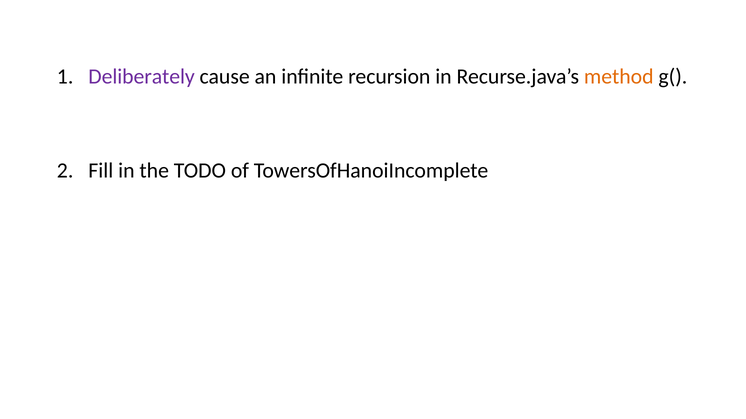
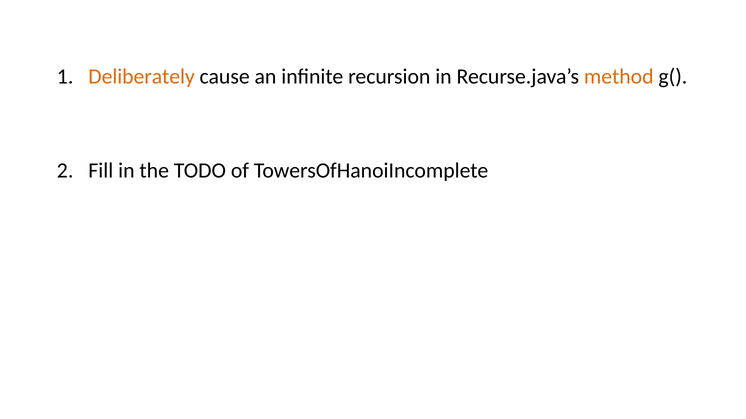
Deliberately colour: purple -> orange
